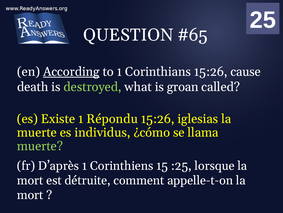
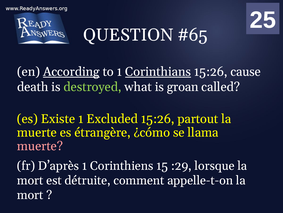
Corinthians underline: none -> present
Répondu: Répondu -> Excluded
iglesias: iglesias -> partout
individus: individus -> étrangère
muerte at (40, 146) colour: light green -> pink
:25: :25 -> :29
